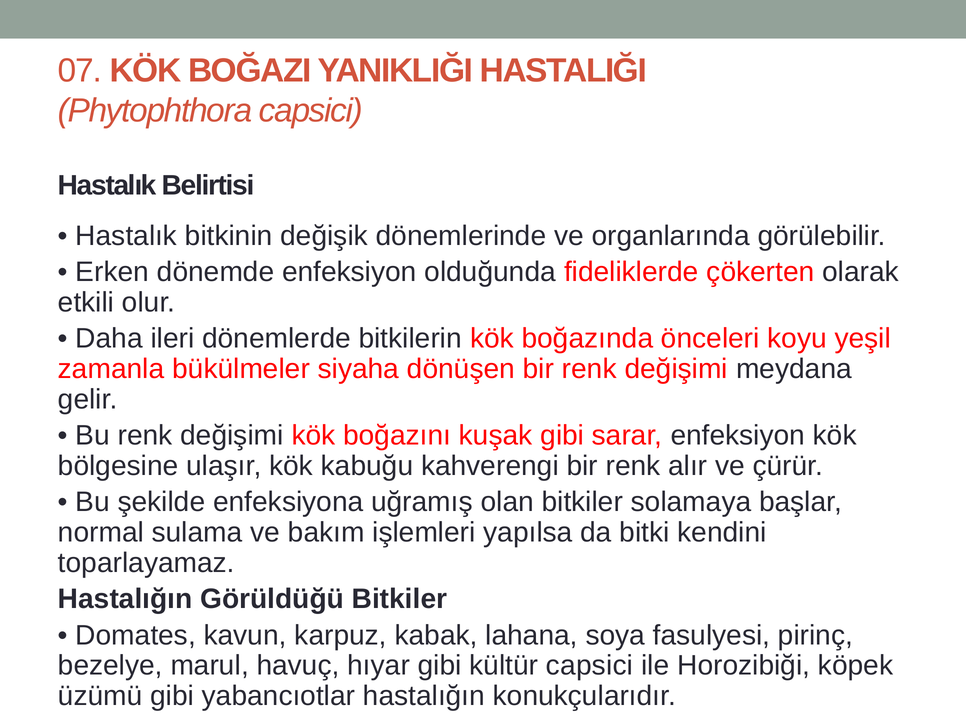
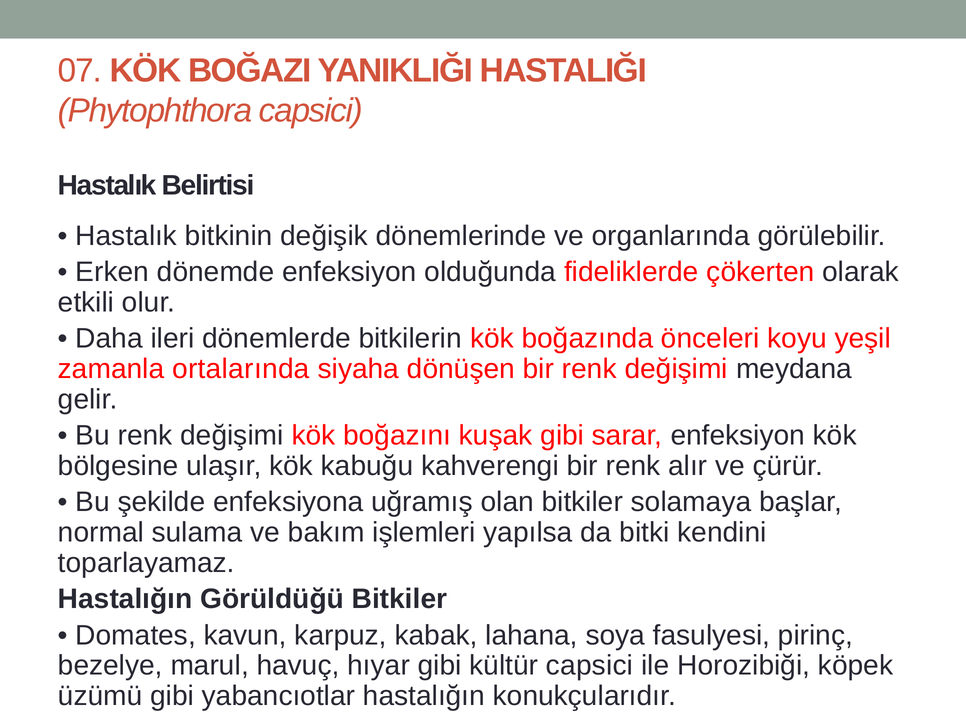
bükülmeler: bükülmeler -> ortalarında
